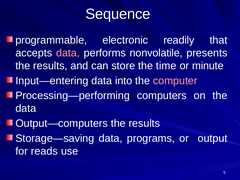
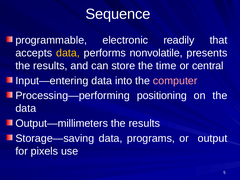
data at (68, 53) colour: pink -> yellow
minute: minute -> central
computers: computers -> positioning
Output—computers: Output—computers -> Output—millimeters
reads: reads -> pixels
